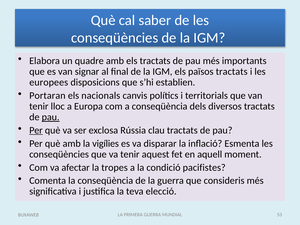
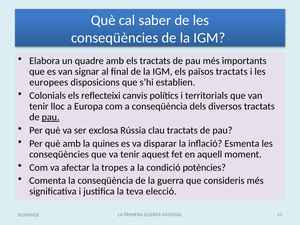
Portaran: Portaran -> Colonials
nacionals: nacionals -> reflecteixi
Per at (36, 130) underline: present -> none
vigílies: vigílies -> quines
pacifistes: pacifistes -> potències
